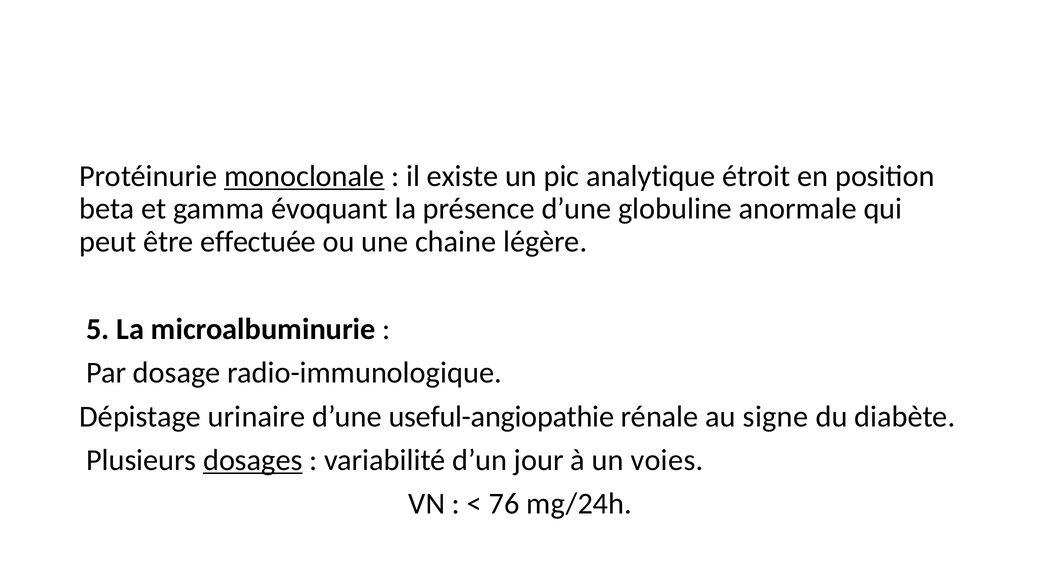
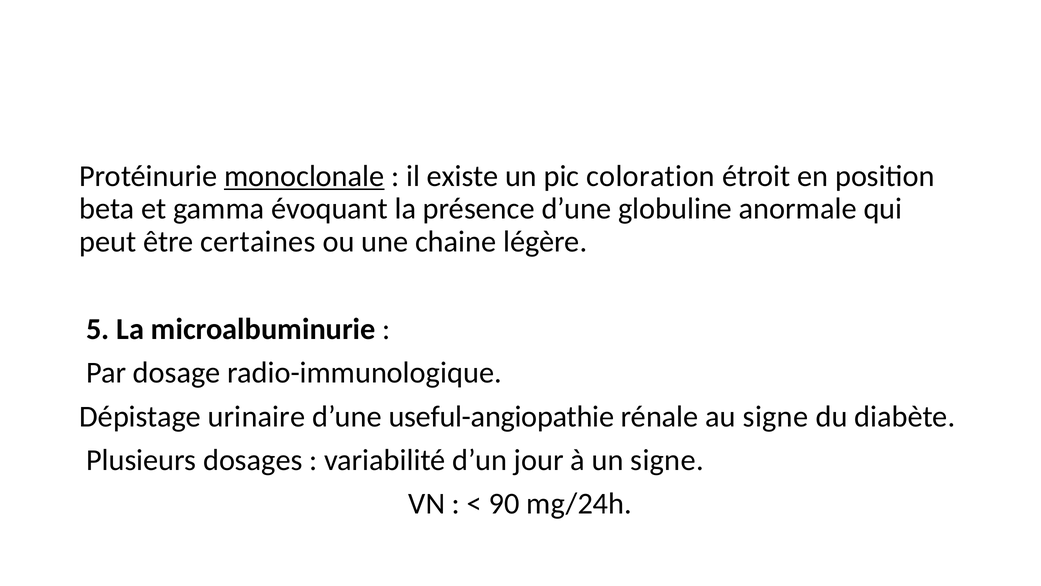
analytique: analytique -> coloration
effectuée: effectuée -> certaines
dosages underline: present -> none
un voies: voies -> signe
76: 76 -> 90
